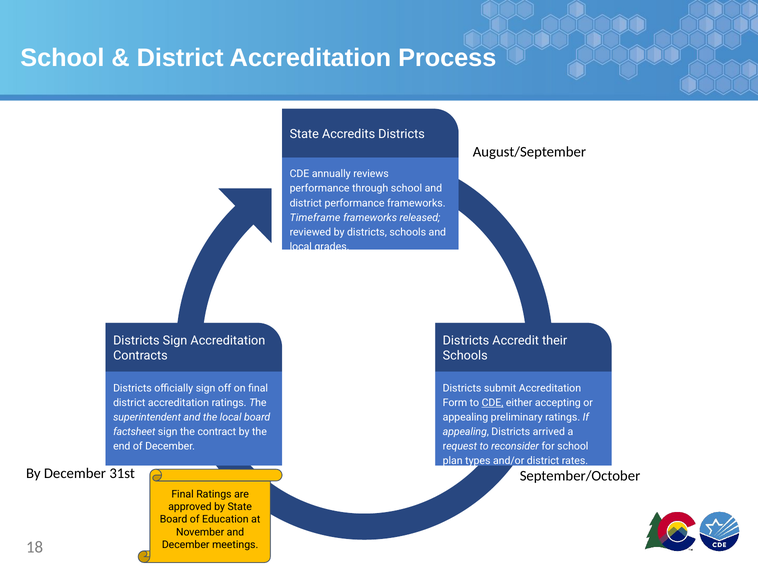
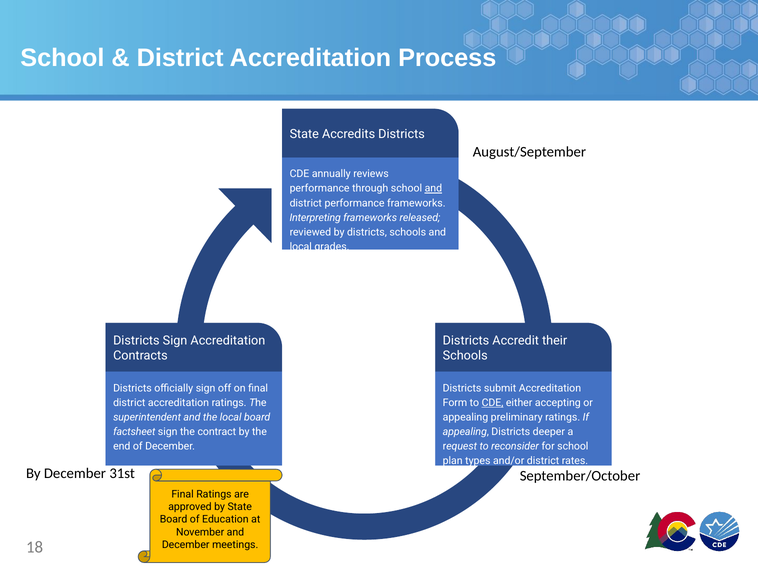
and at (433, 189) underline: none -> present
Timeframe: Timeframe -> Interpreting
arrived: arrived -> deeper
